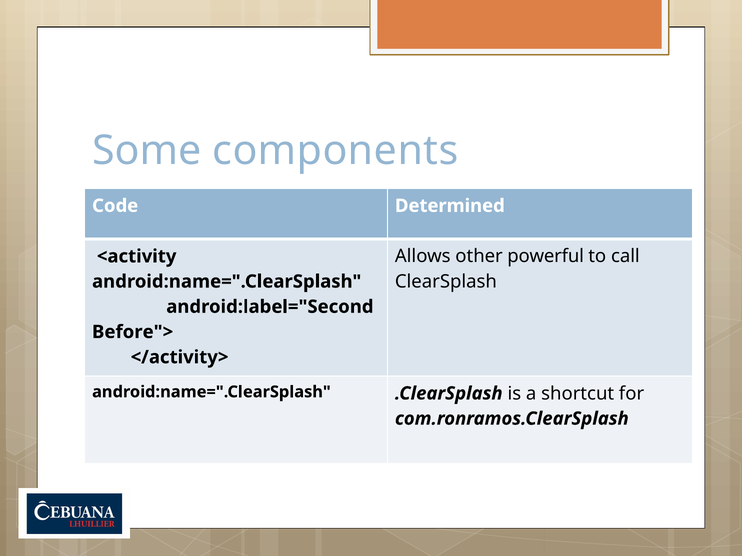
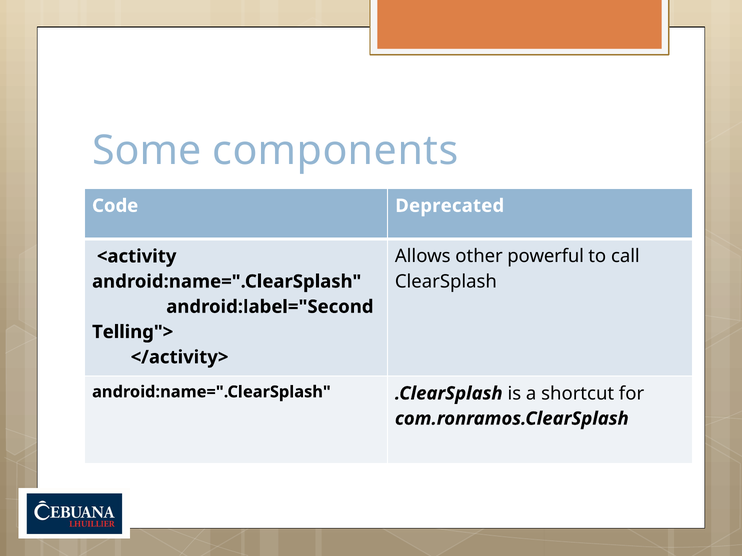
Determined: Determined -> Deprecated
Before">: Before"> -> Telling">
